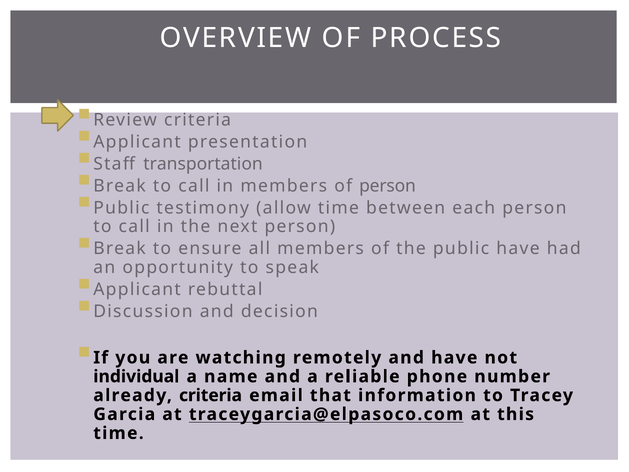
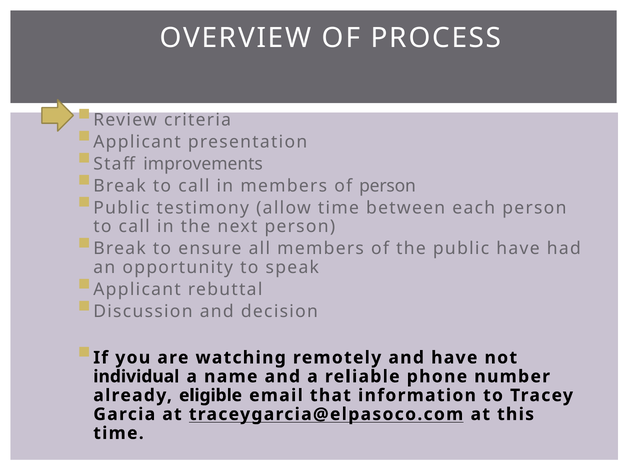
transportation: transportation -> improvements
already criteria: criteria -> eligible
